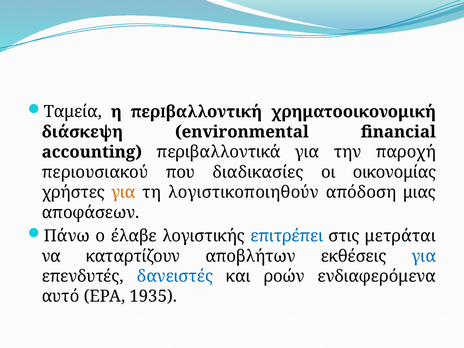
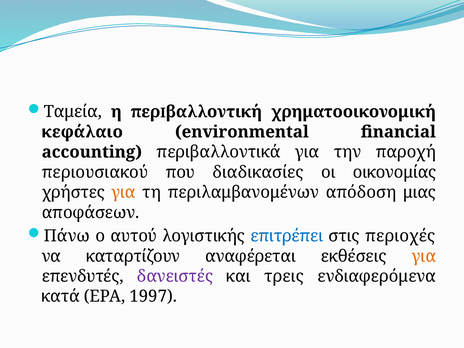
διάσκεψη: διάσκεψη -> κεφάλαιο
λογιστικοποιηθούν: λογιστικοποιηθούν -> περιλαμβανομένων
έλαβε: έλαβε -> αυτού
μετράται: μετράται -> περιοχές
αποβλήτων: αποβλήτων -> αναφέρεται
για at (424, 256) colour: blue -> orange
δανειστές colour: blue -> purple
ροών: ροών -> τρεις
αυτό: αυτό -> κατά
1935: 1935 -> 1997
